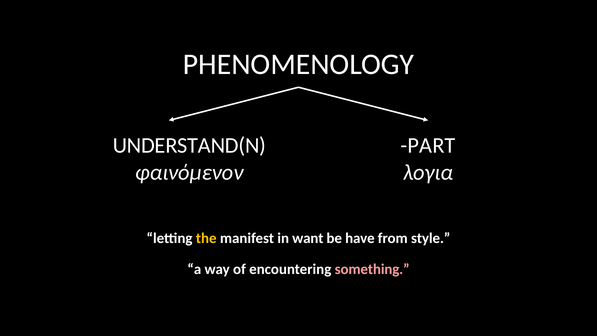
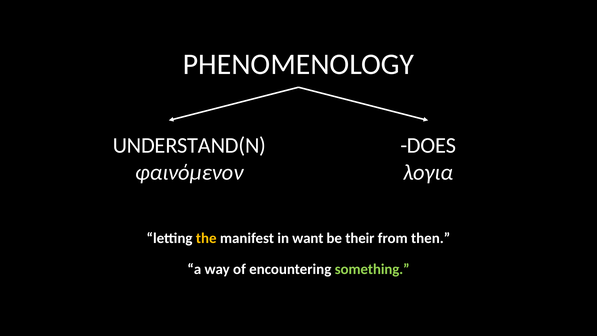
PART: PART -> DOES
have: have -> their
style: style -> then
something colour: pink -> light green
